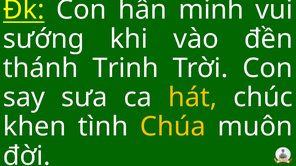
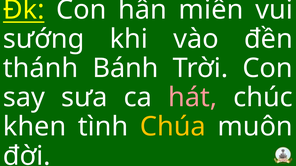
minh: minh -> miên
Trinh: Trinh -> Bánh
hát colour: yellow -> pink
